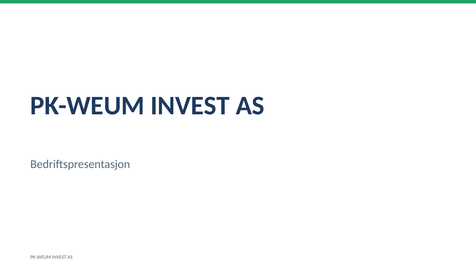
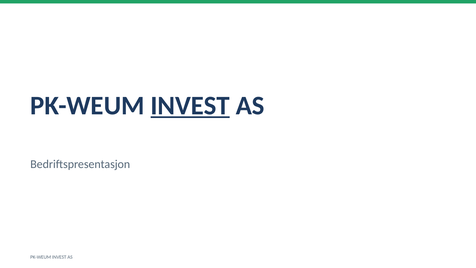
INVEST at (190, 106) underline: none -> present
